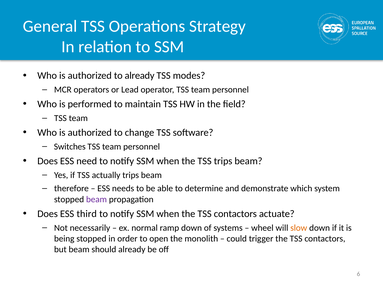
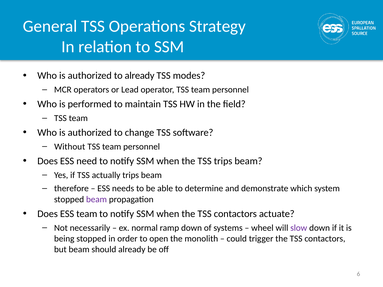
Switches: Switches -> Without
ESS third: third -> team
slow colour: orange -> purple
